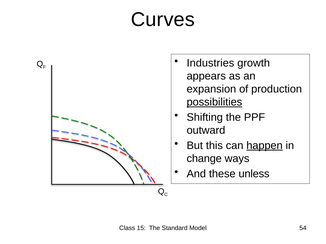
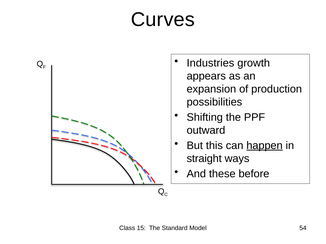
possibilities underline: present -> none
change: change -> straight
unless: unless -> before
